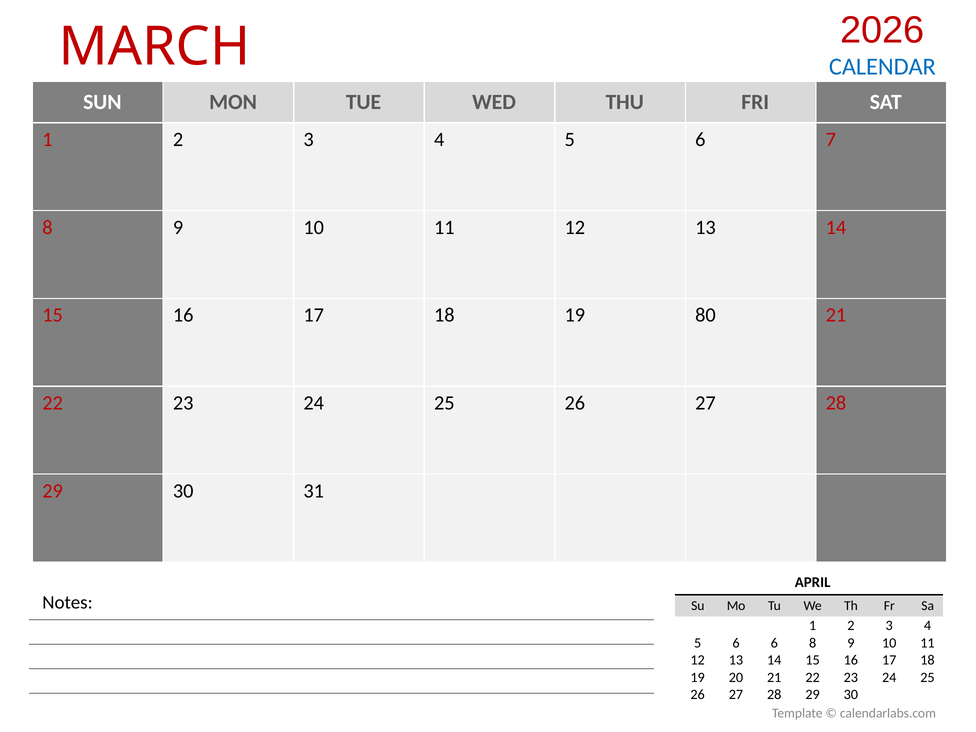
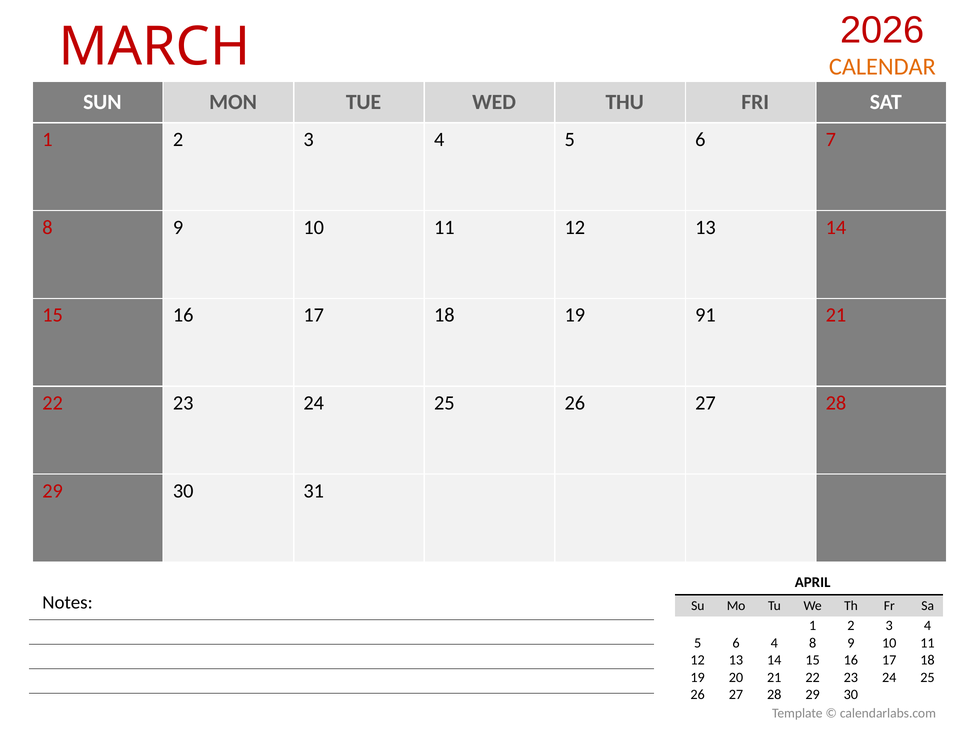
CALENDAR colour: blue -> orange
80: 80 -> 91
6 6: 6 -> 4
